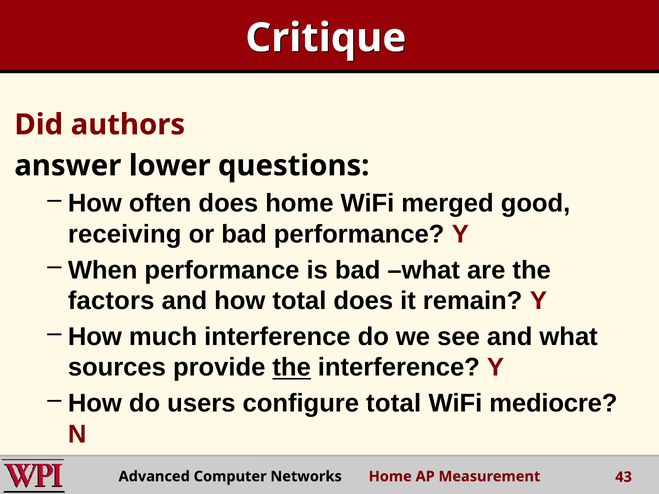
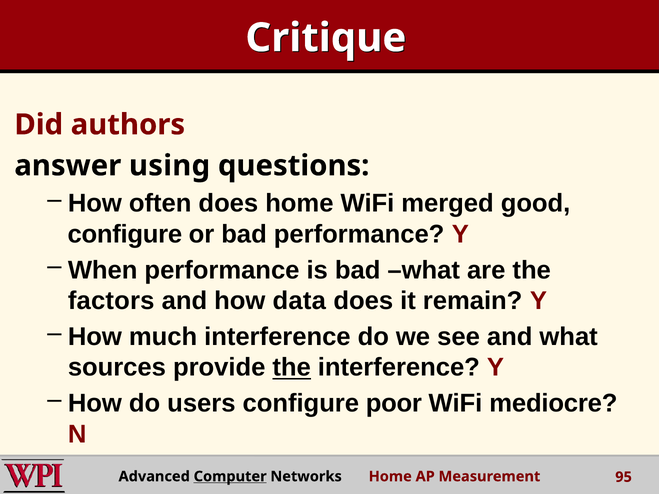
lower: lower -> using
receiving at (125, 234): receiving -> configure
how total: total -> data
configure total: total -> poor
Computer underline: none -> present
43: 43 -> 95
